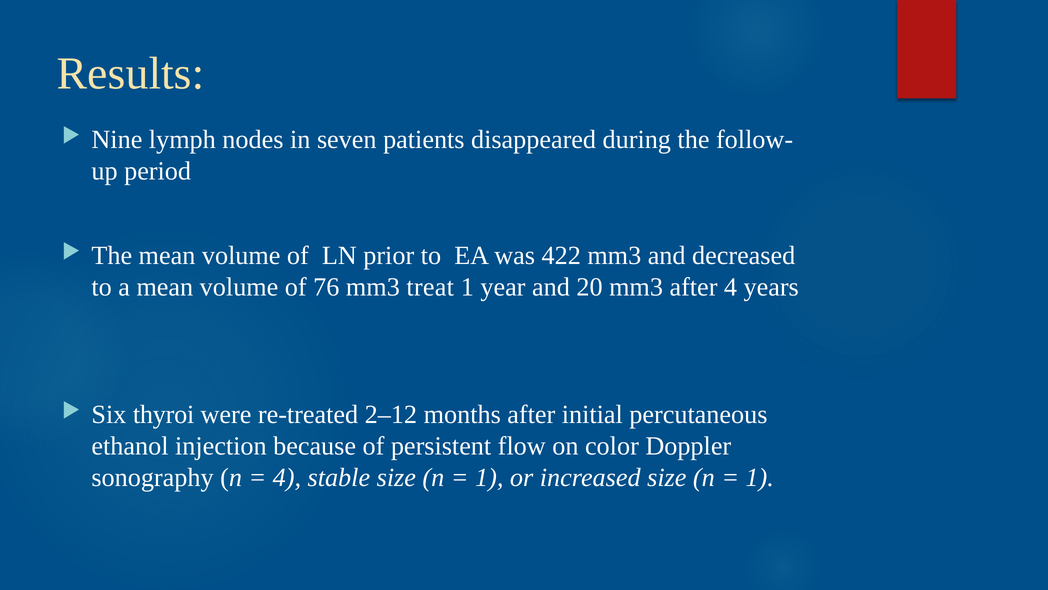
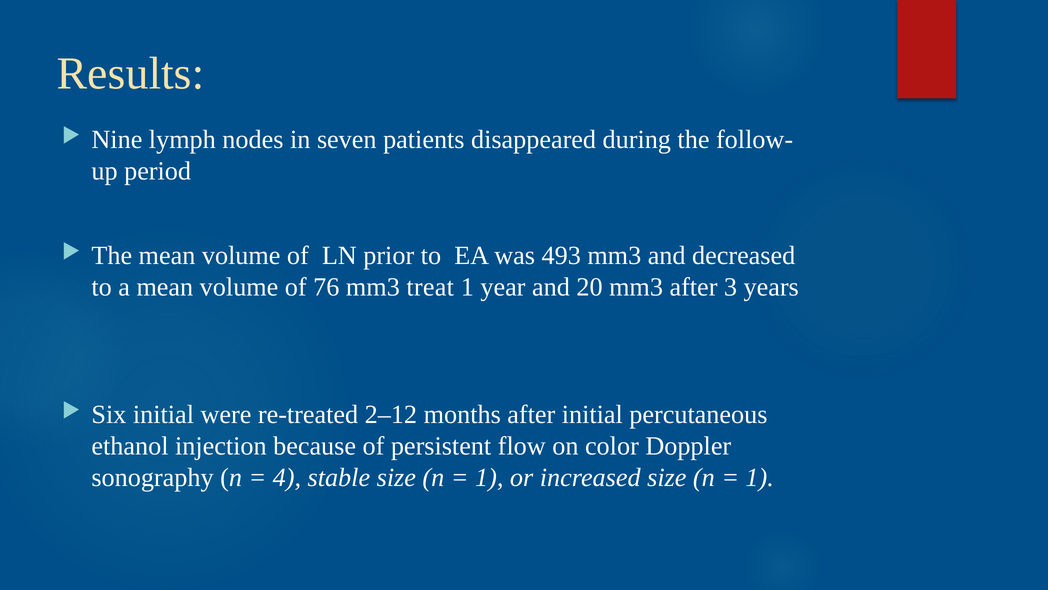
422: 422 -> 493
after 4: 4 -> 3
Six thyroi: thyroi -> initial
